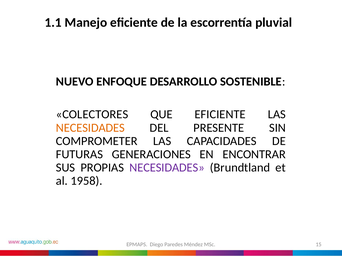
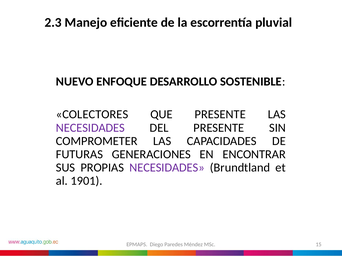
1.1: 1.1 -> 2.3
QUE EFICIENTE: EFICIENTE -> PRESENTE
NECESIDADES at (90, 128) colour: orange -> purple
1958: 1958 -> 1901
